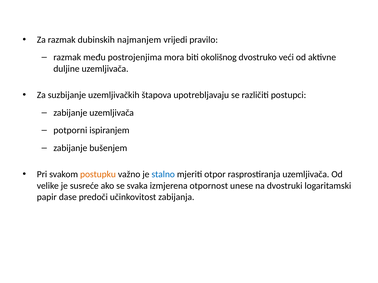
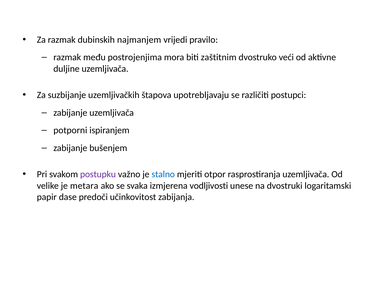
okolišnog: okolišnog -> zaštitnim
postupku colour: orange -> purple
susreće: susreće -> metara
otpornost: otpornost -> vodljivosti
